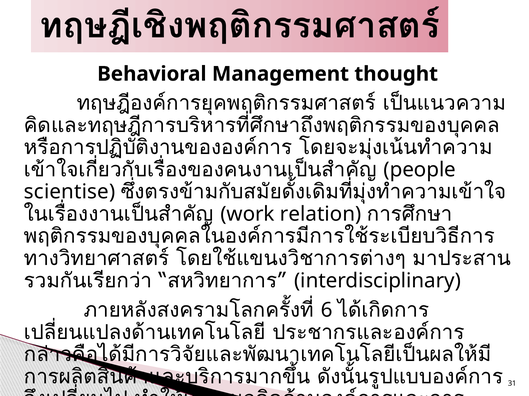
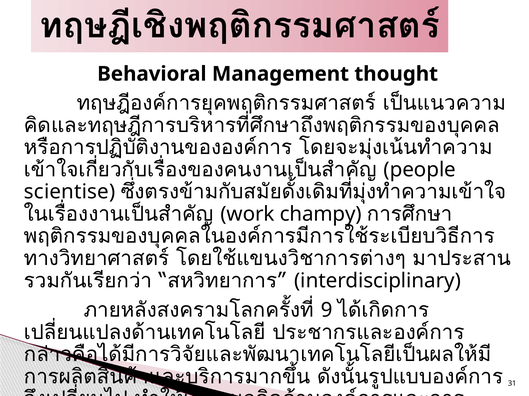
work relation: relation -> champy
6: 6 -> 9
